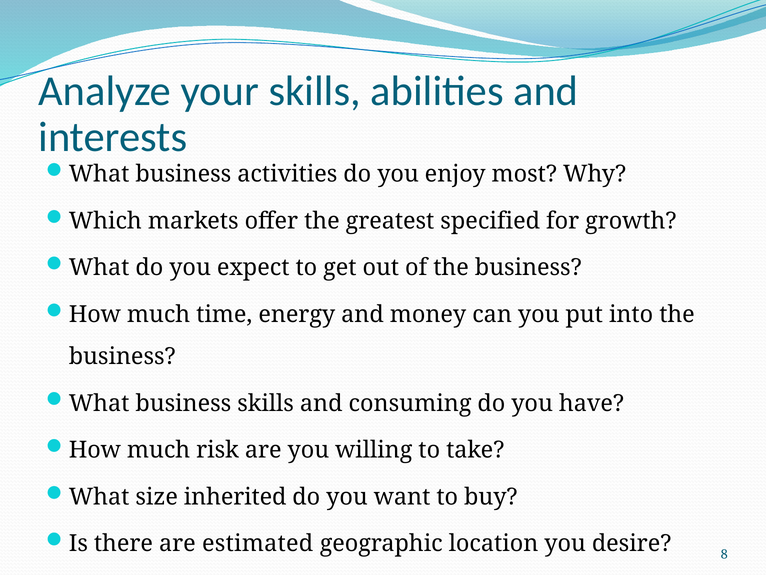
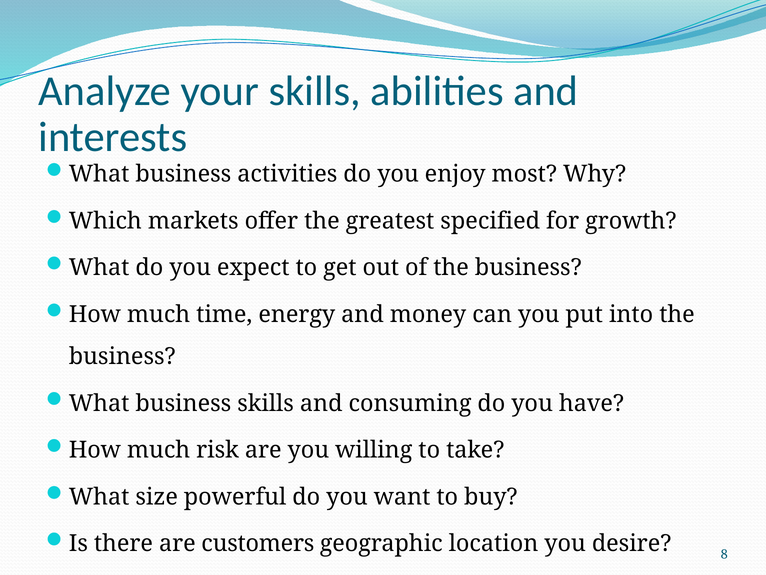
inherited: inherited -> powerful
estimated: estimated -> customers
